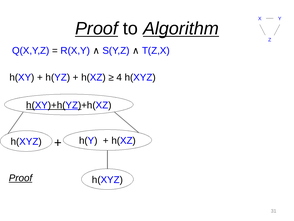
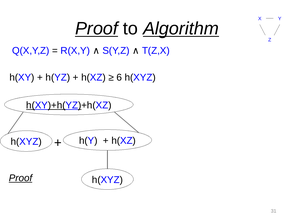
4: 4 -> 6
